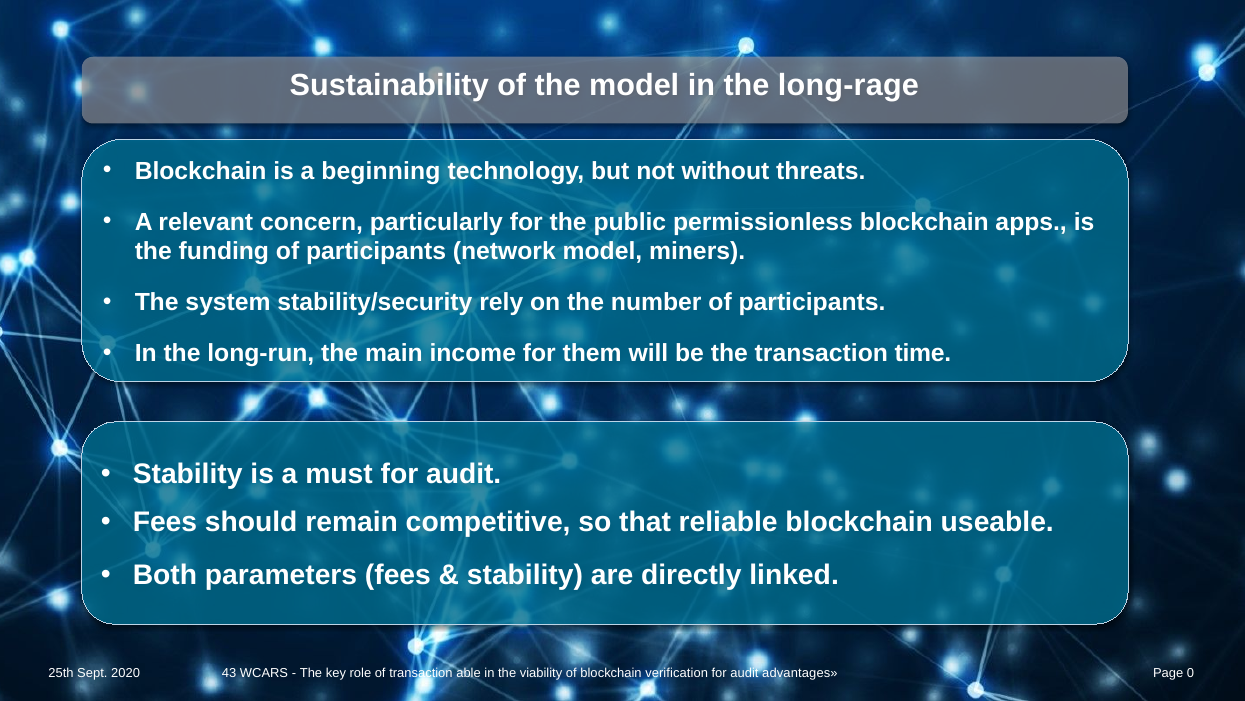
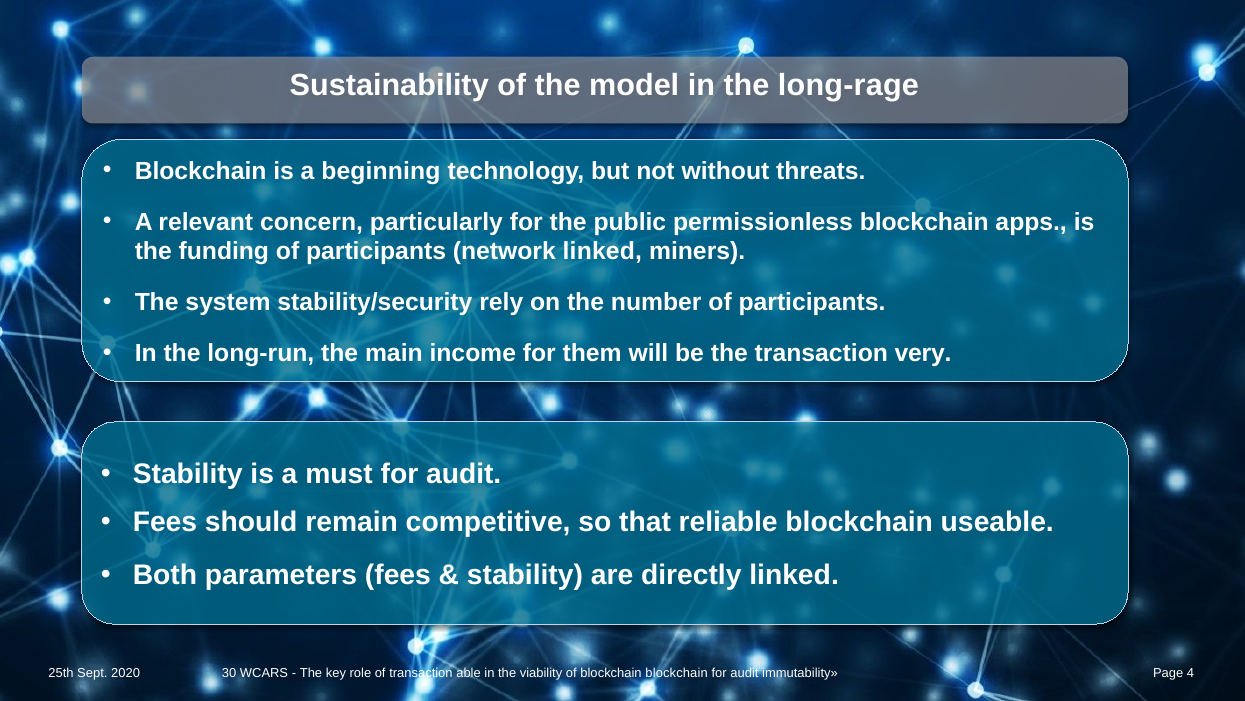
network model: model -> linked
time: time -> very
43: 43 -> 30
blockchain verification: verification -> blockchain
advantages: advantages -> immutability
0: 0 -> 4
